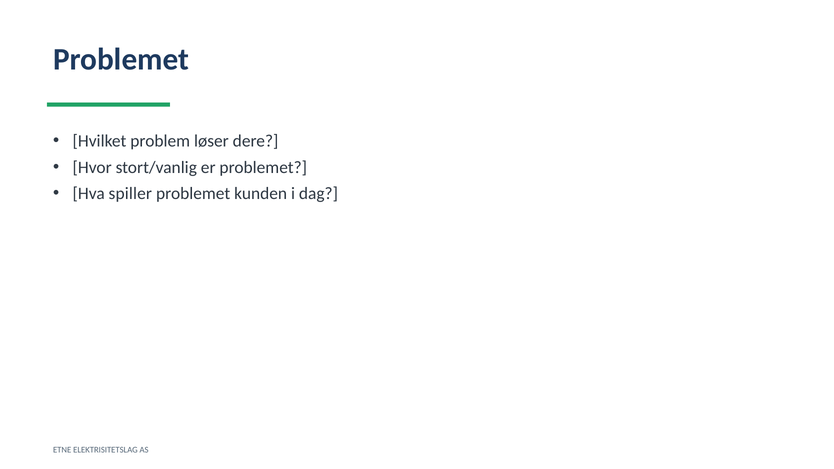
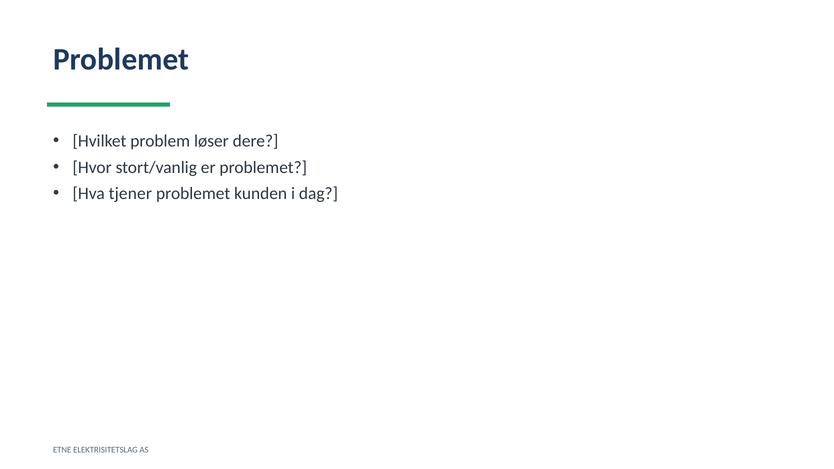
spiller: spiller -> tjener
